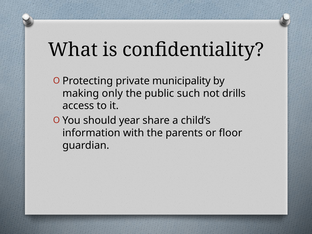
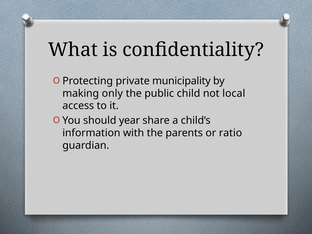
such: such -> child
drills: drills -> local
floor: floor -> ratio
